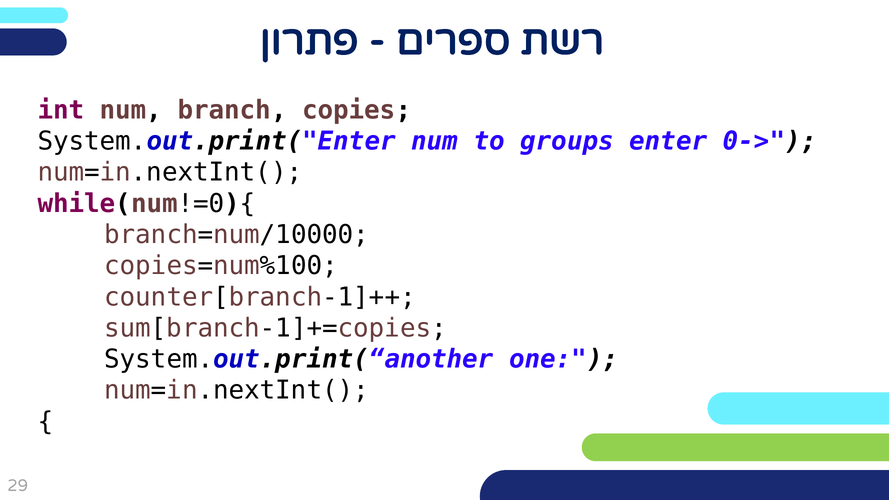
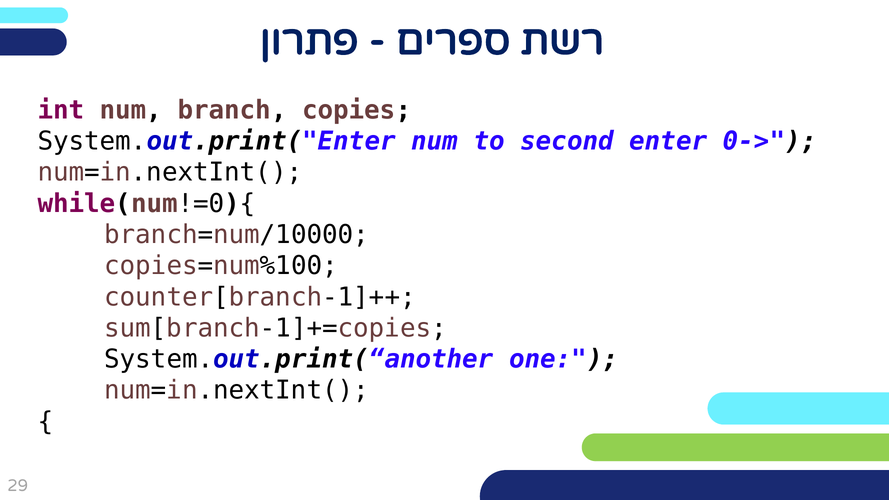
groups: groups -> second
